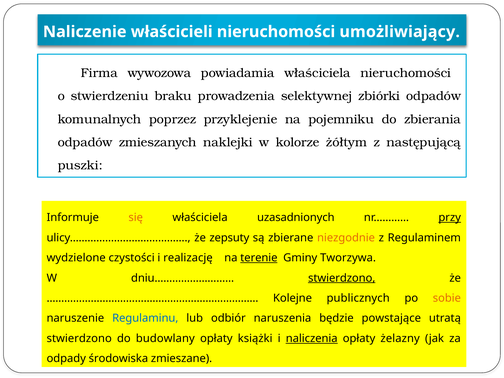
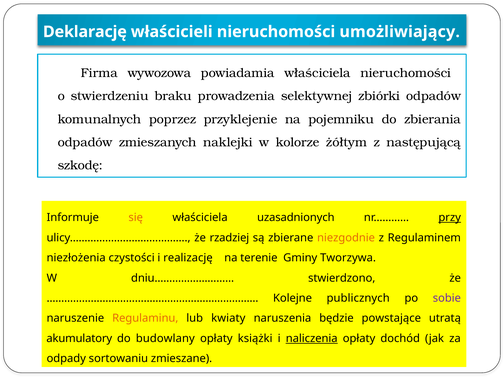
Naliczenie: Naliczenie -> Deklarację
puszki: puszki -> szkodę
zepsuty: zepsuty -> rzadziej
wydzielone: wydzielone -> niezłożenia
terenie underline: present -> none
stwierdzono at (342, 278) underline: present -> none
sobie colour: orange -> purple
Regulaminu colour: blue -> orange
odbiór: odbiór -> kwiaty
stwierdzono at (79, 338): stwierdzono -> akumulatory
żelazny: żelazny -> dochód
środowiska: środowiska -> sortowaniu
